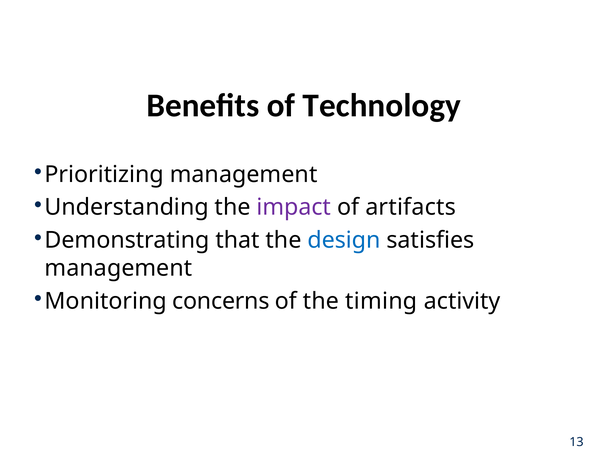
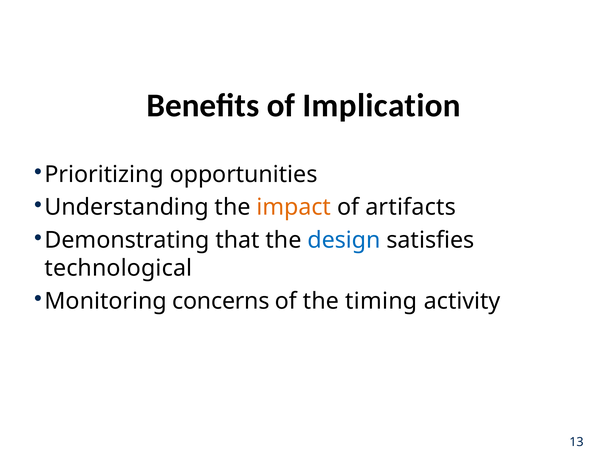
Technology: Technology -> Implication
management at (244, 174): management -> opportunities
impact colour: purple -> orange
management at (118, 268): management -> technological
